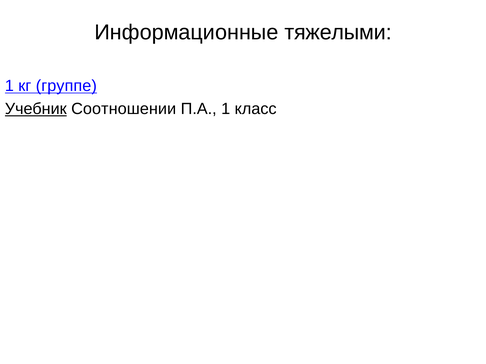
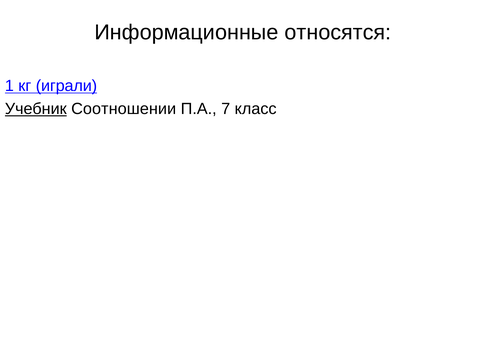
тяжелыми: тяжелыми -> относятся
группе: группе -> играли
П.А 1: 1 -> 7
